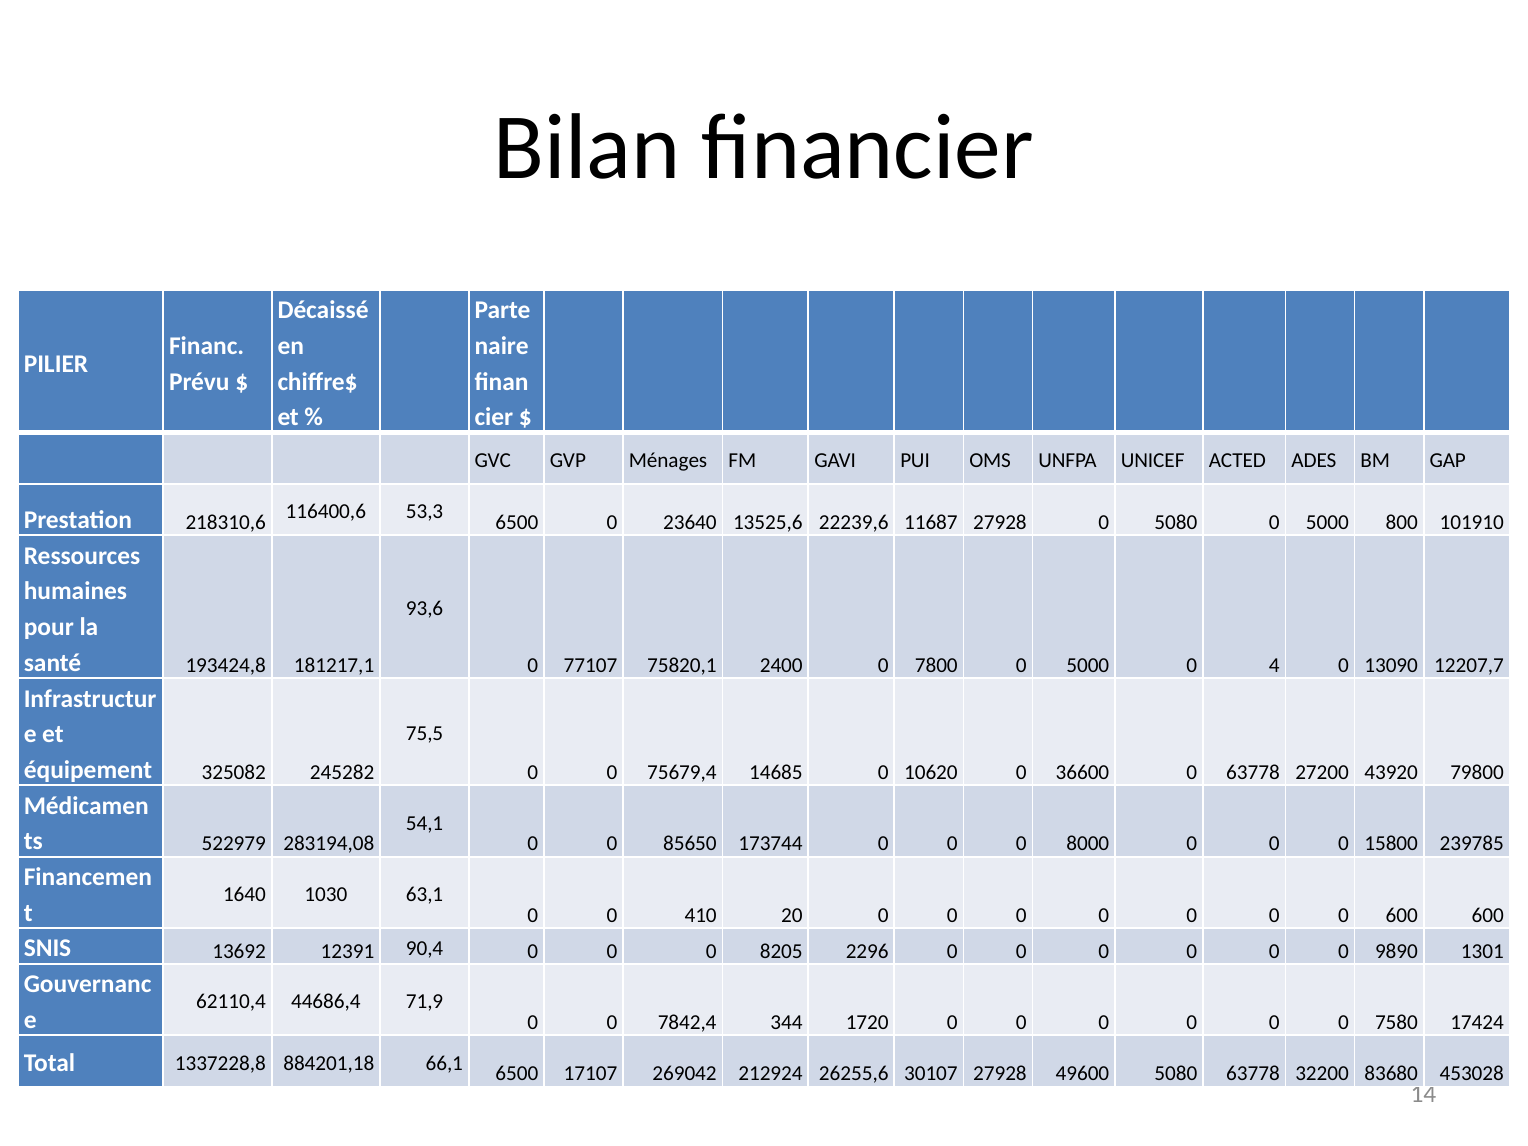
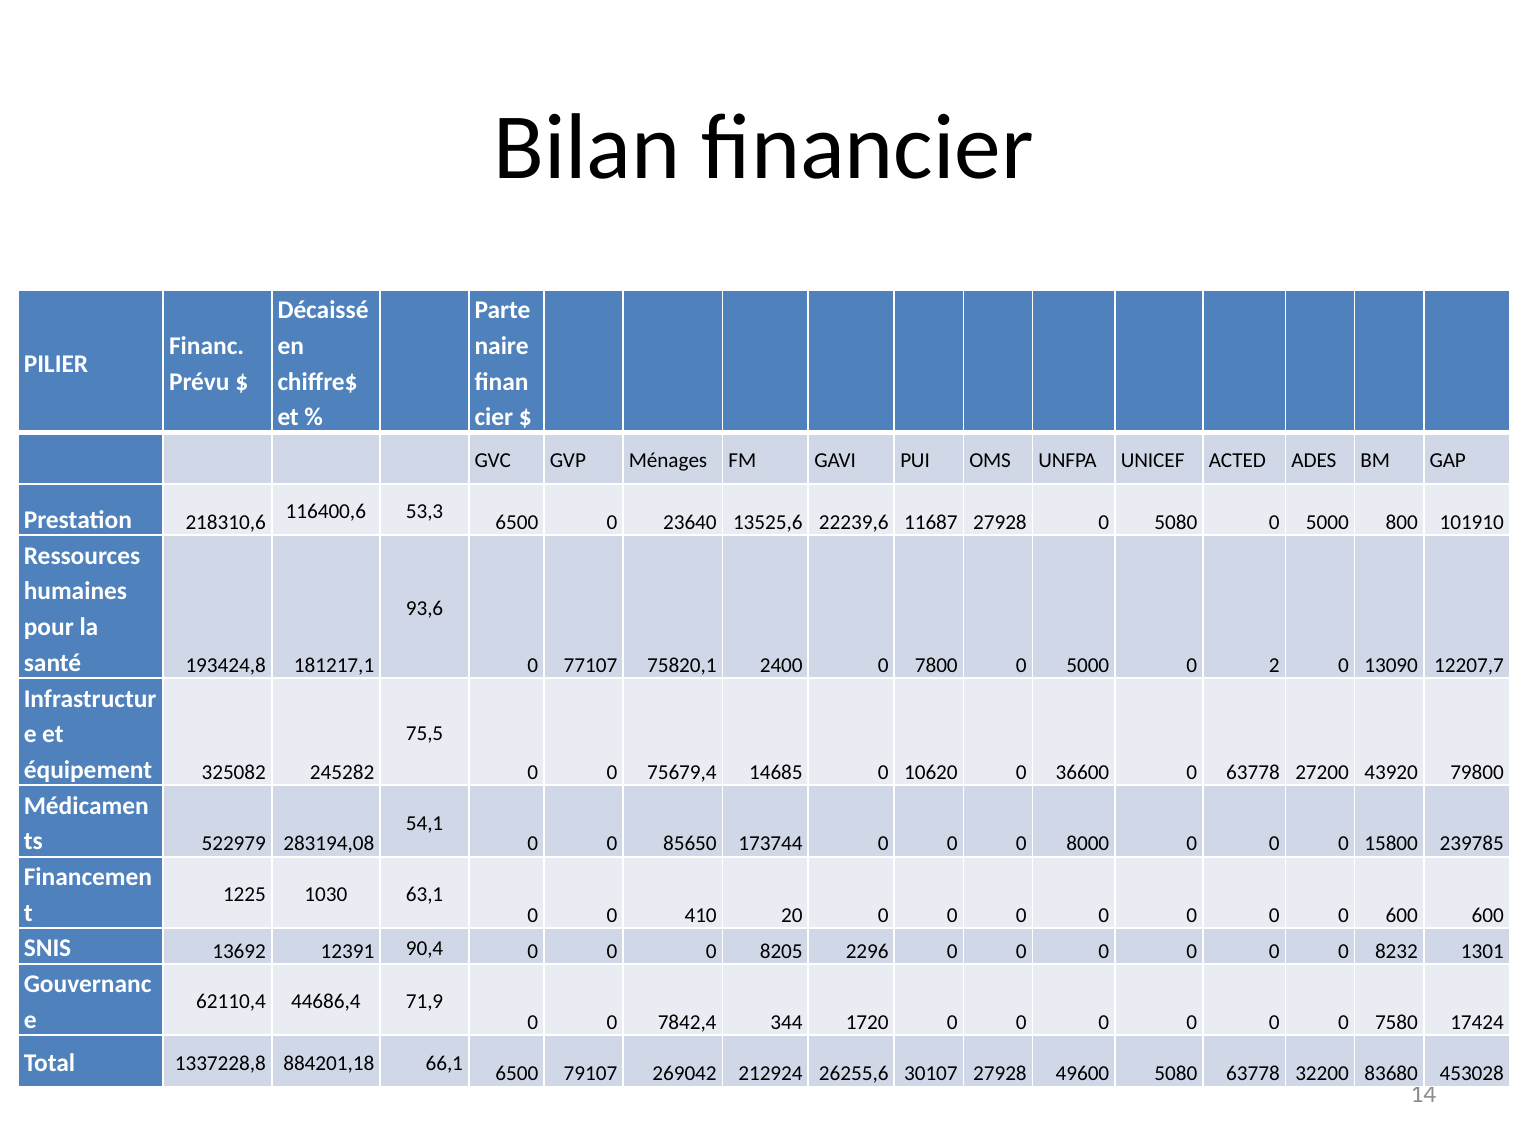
4: 4 -> 2
1640: 1640 -> 1225
9890: 9890 -> 8232
17107: 17107 -> 79107
